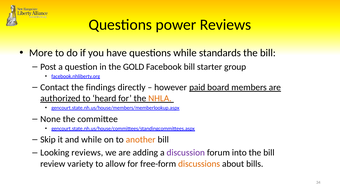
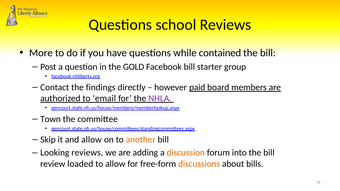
power: power -> school
standards: standards -> contained
heard: heard -> email
NHLA colour: orange -> purple
None: None -> Town
and while: while -> allow
discussion colour: purple -> orange
variety: variety -> loaded
